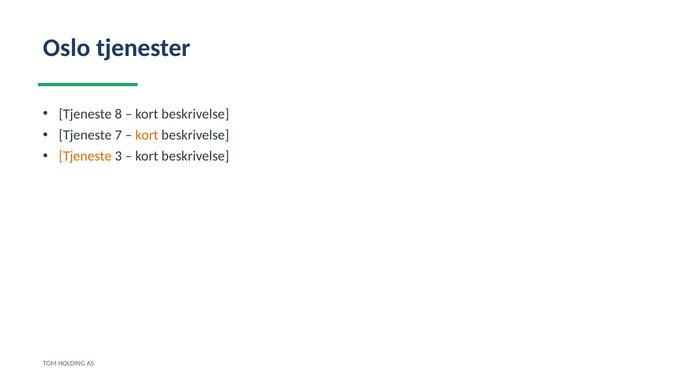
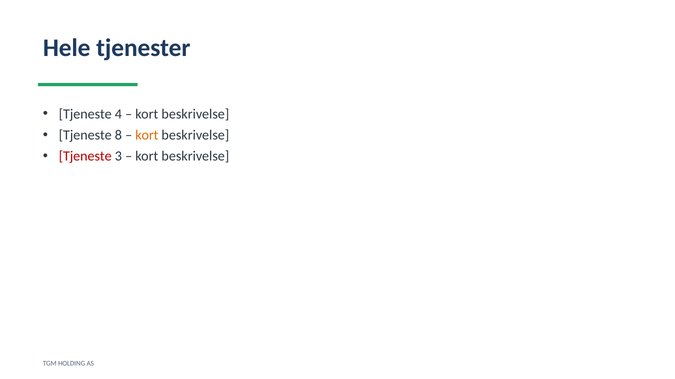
Oslo: Oslo -> Hele
8: 8 -> 4
7: 7 -> 8
Tjeneste at (85, 157) colour: orange -> red
